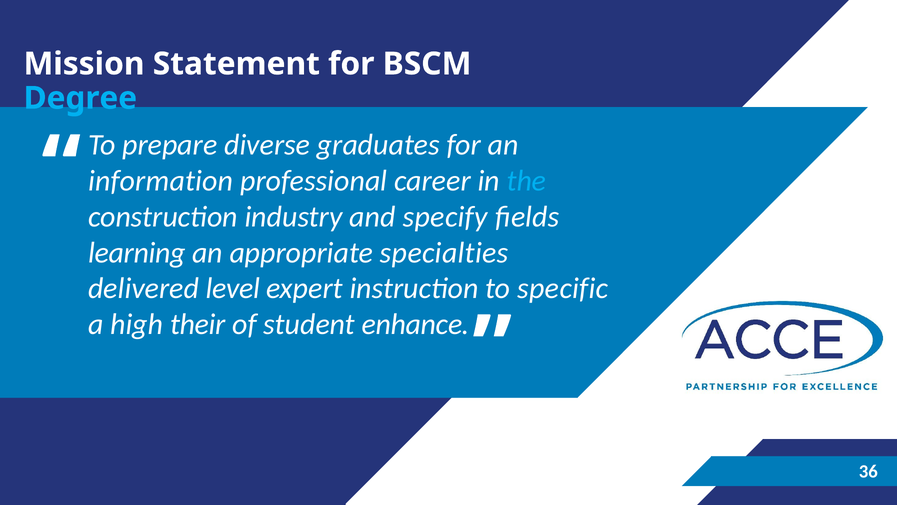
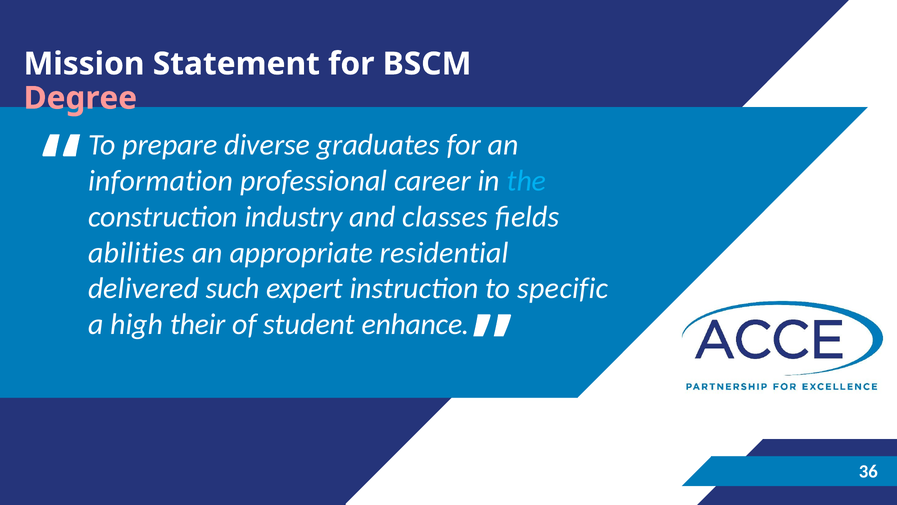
Degree colour: light blue -> pink
specify: specify -> classes
learning: learning -> abilities
specialties: specialties -> residential
level: level -> such
